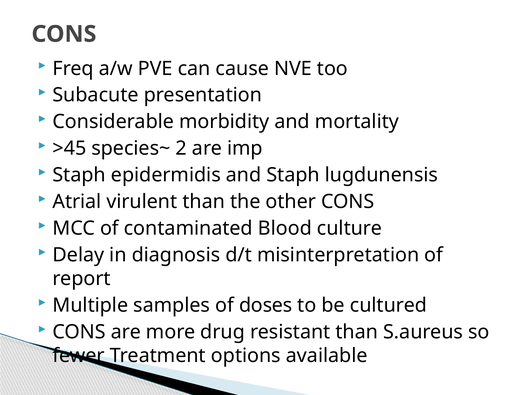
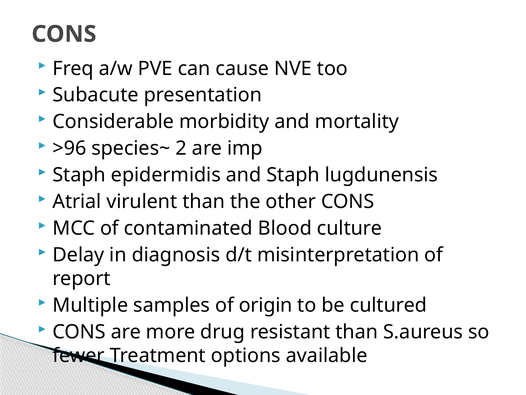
>45: >45 -> >96
doses: doses -> origin
